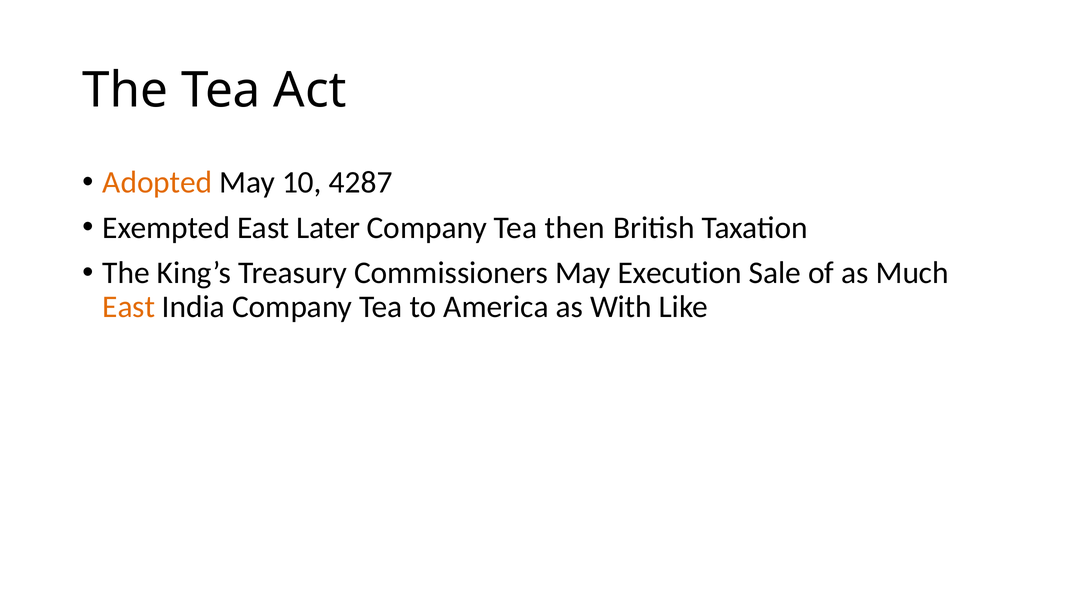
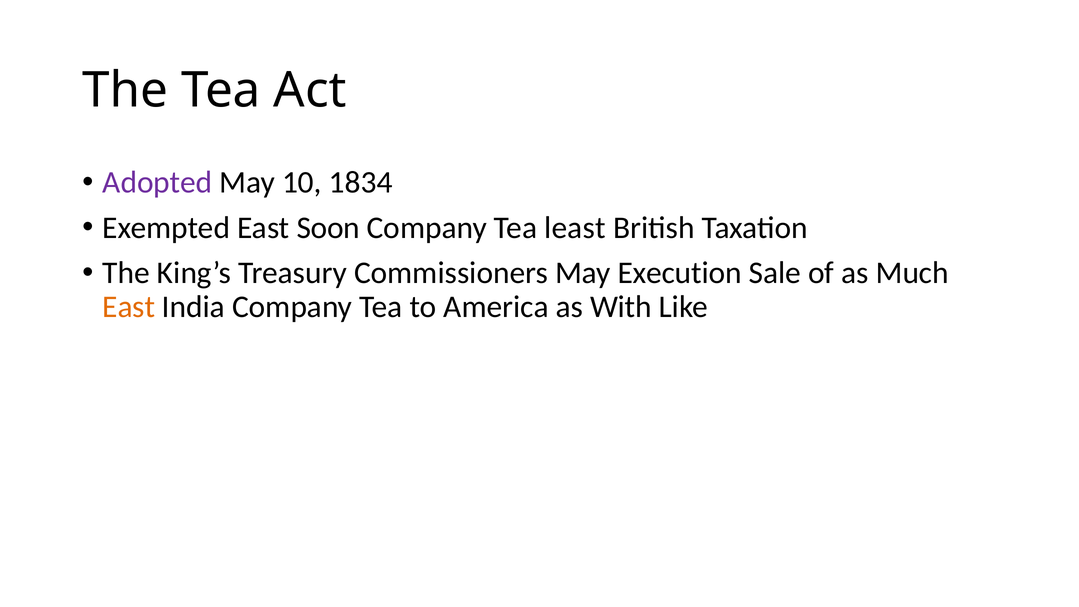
Adopted colour: orange -> purple
4287: 4287 -> 1834
Later: Later -> Soon
then: then -> least
